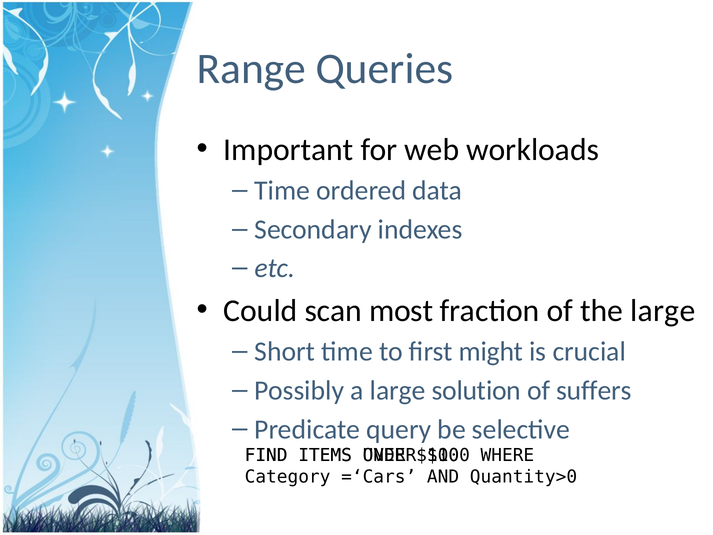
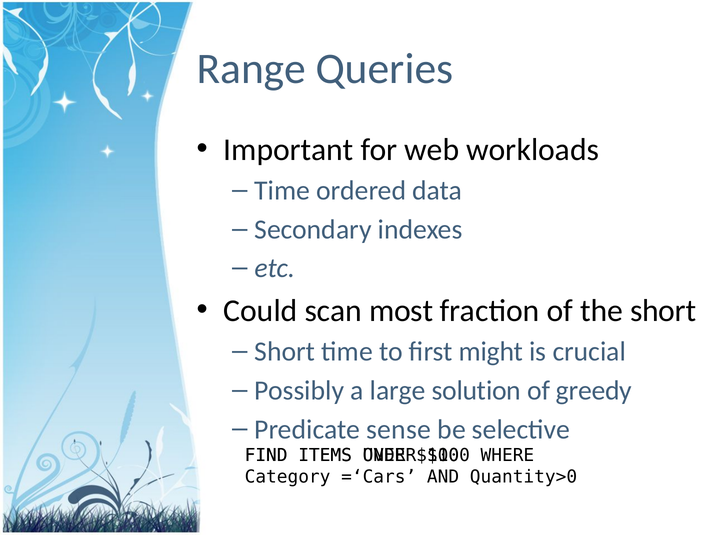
the large: large -> short
suffers: suffers -> greedy
query: query -> sense
